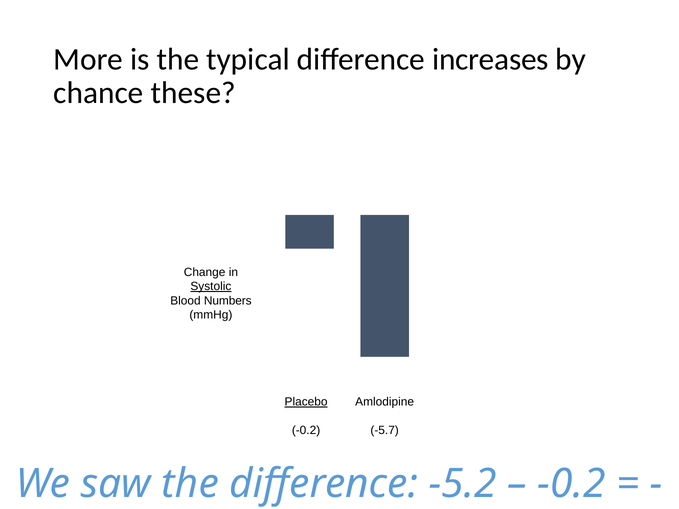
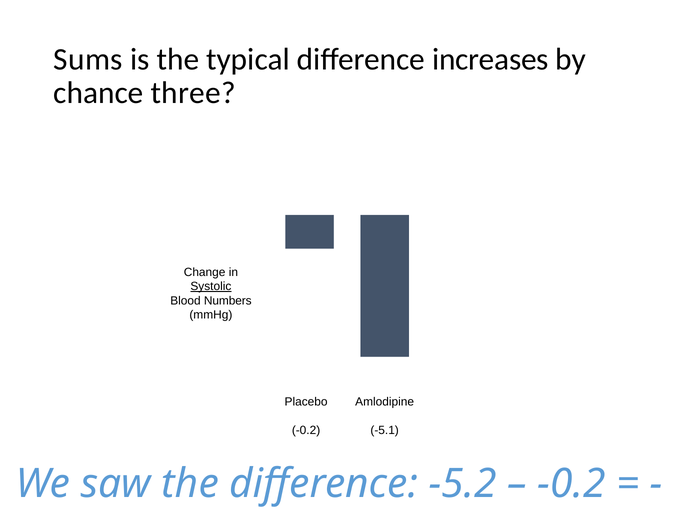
More: More -> Sums
these: these -> three
Placebo underline: present -> none
-5.7: -5.7 -> -5.1
